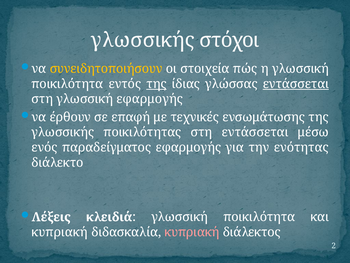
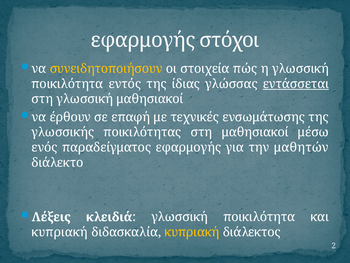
γλωσσικής at (143, 40): γλωσσικής -> εφαρμογής
της at (156, 84) underline: present -> none
γλωσσική εφαρμογής: εφαρμογής -> μαθησιακοί
στη εντάσσεται: εντάσσεται -> μαθησιακοί
ενότητας: ενότητας -> μαθητών
κυπριακή at (192, 232) colour: pink -> yellow
